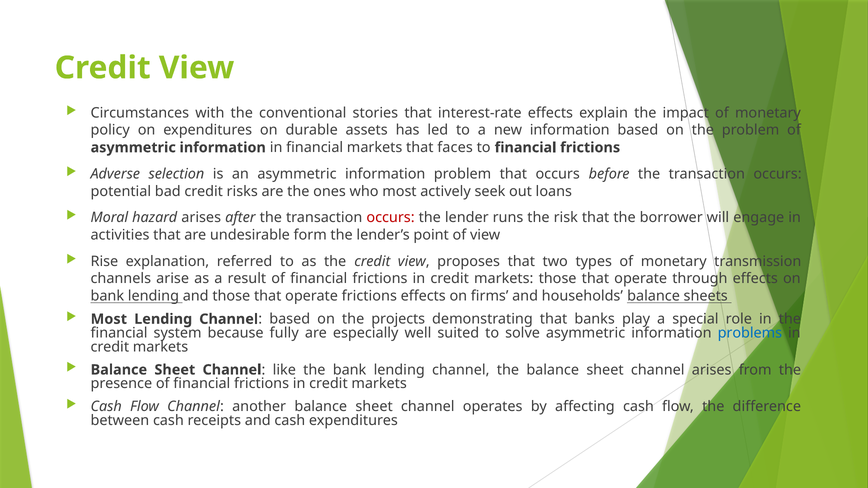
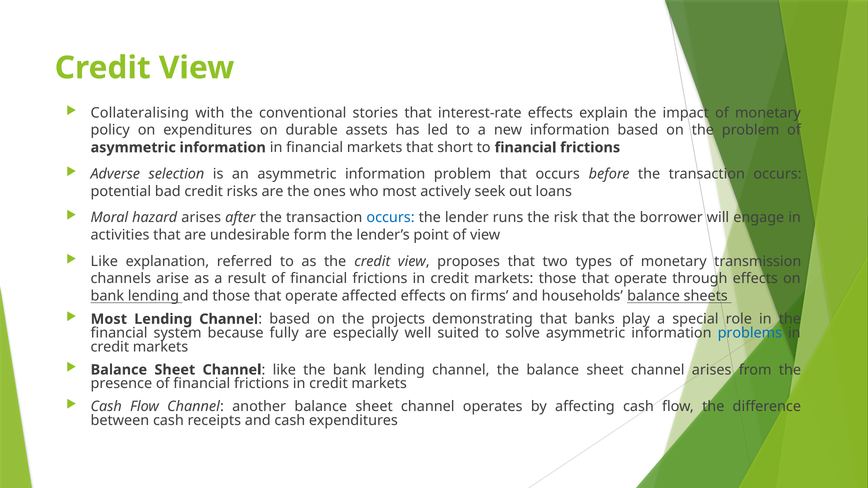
Circumstances: Circumstances -> Collateralising
faces: faces -> short
occurs at (391, 218) colour: red -> blue
Rise at (104, 261): Rise -> Like
operate frictions: frictions -> affected
